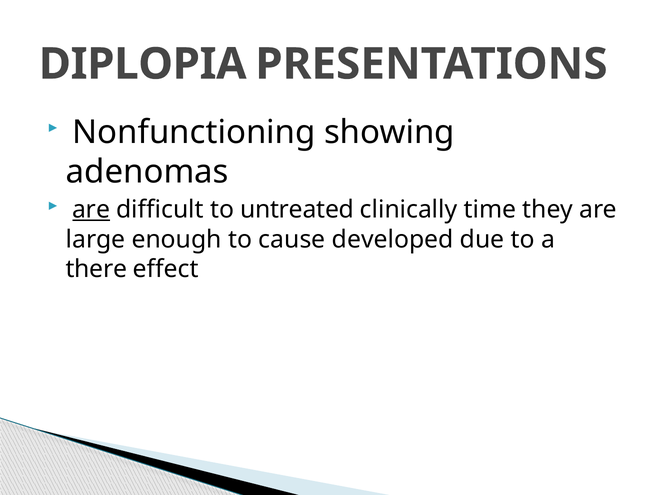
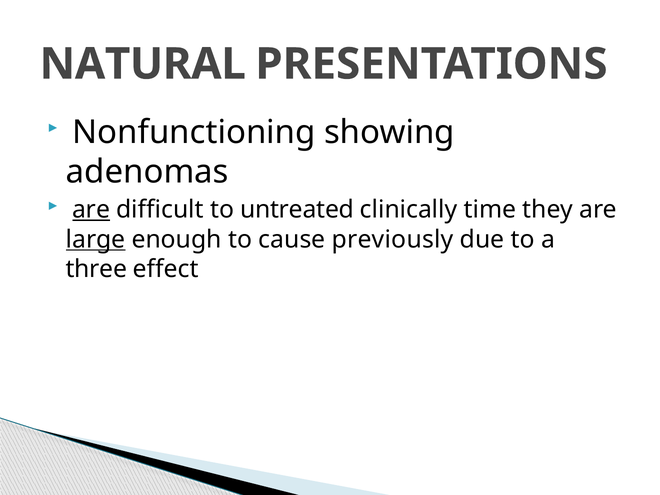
DIPLOPIA: DIPLOPIA -> NATURAL
large underline: none -> present
developed: developed -> previously
there: there -> three
